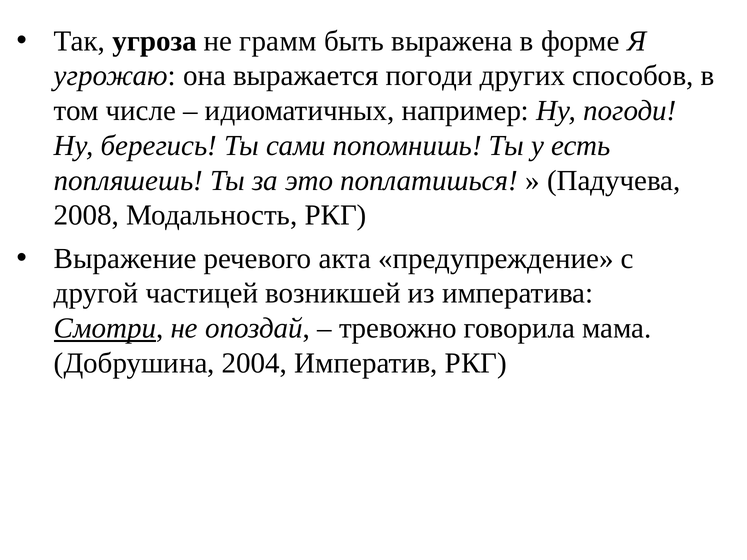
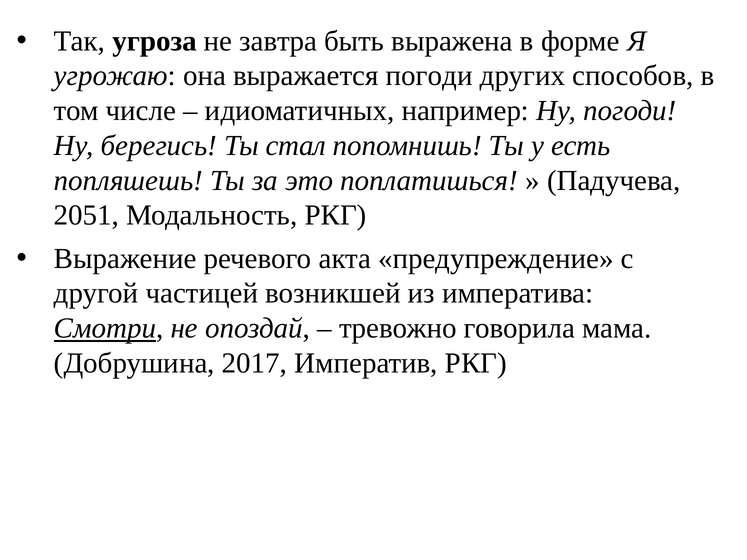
грамм: грамм -> завтра
сами: сами -> стал
2008: 2008 -> 2051
2004: 2004 -> 2017
